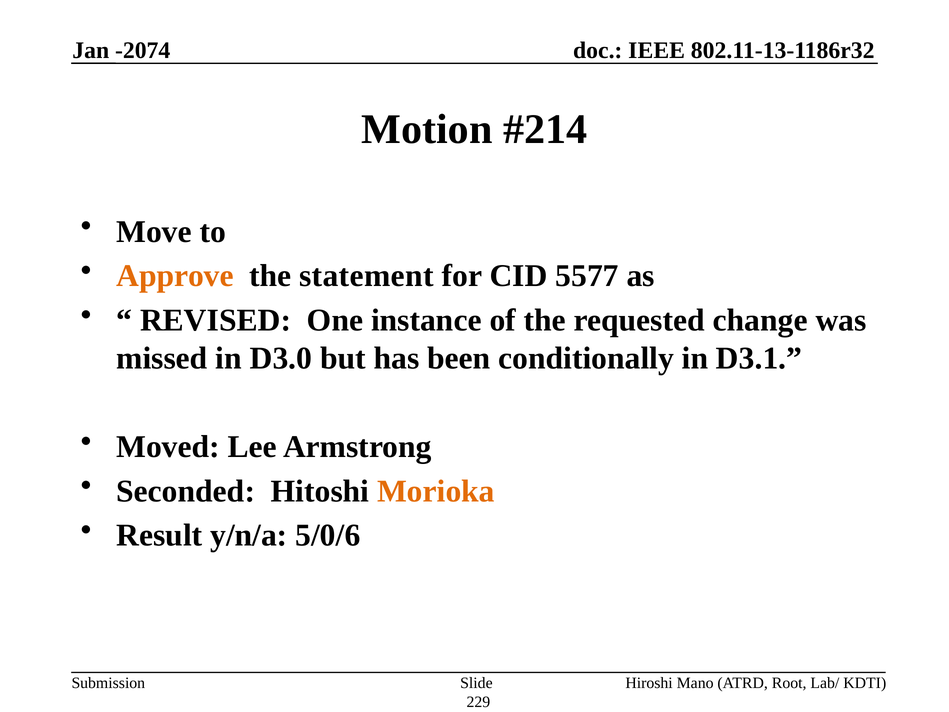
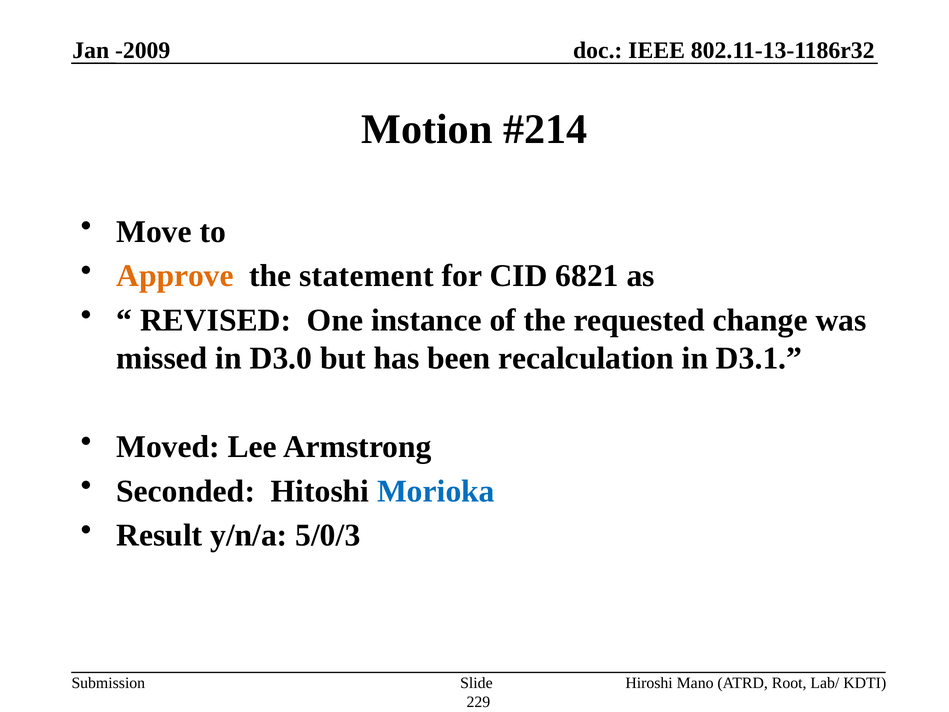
-2074: -2074 -> -2009
5577: 5577 -> 6821
conditionally: conditionally -> recalculation
Morioka colour: orange -> blue
5/0/6: 5/0/6 -> 5/0/3
